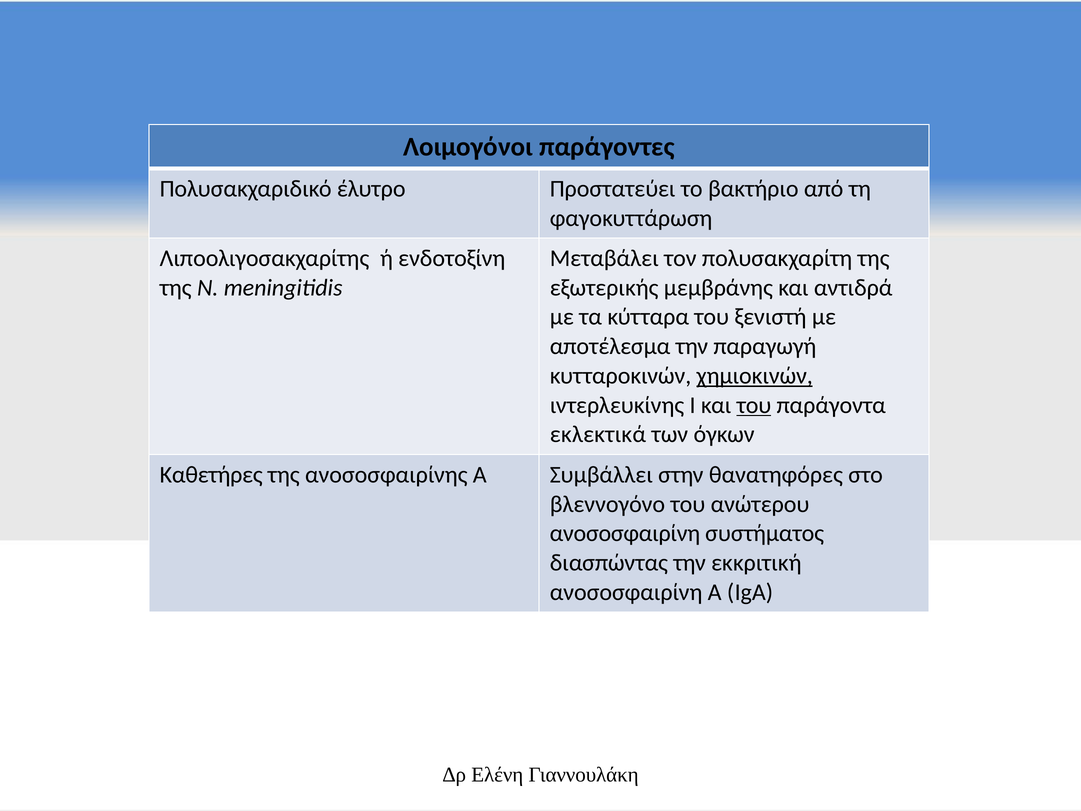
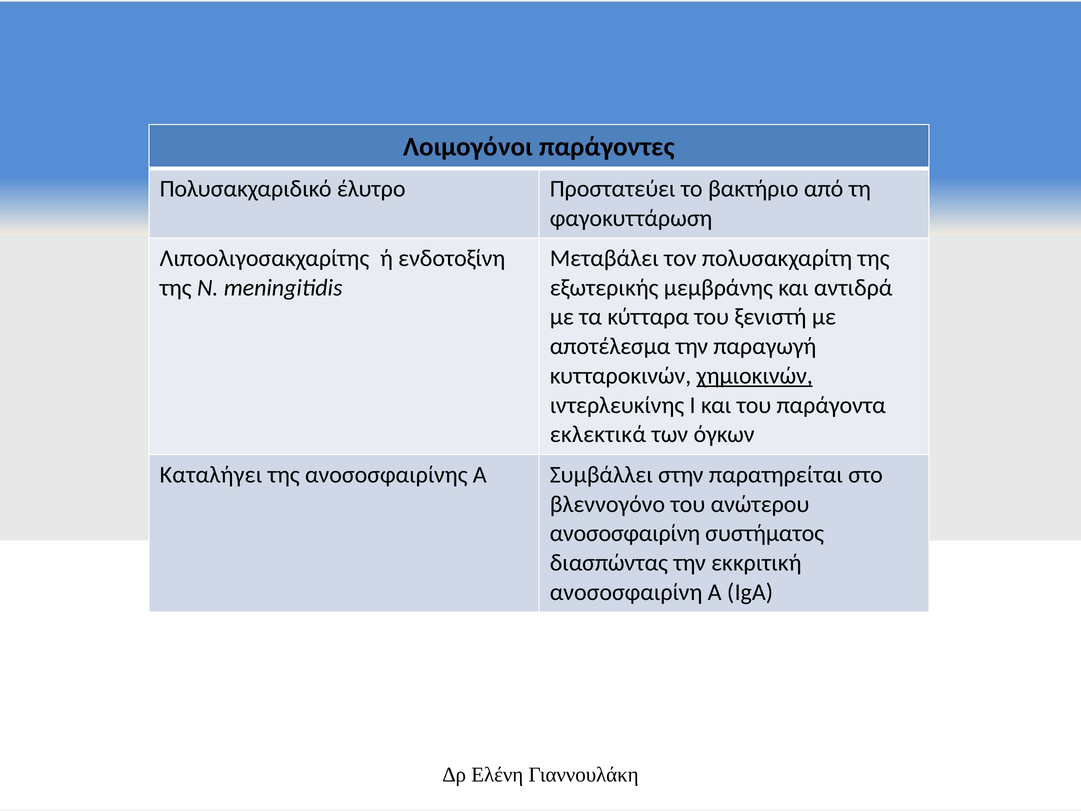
του at (754, 405) underline: present -> none
Kαθετήρες: Kαθετήρες -> Καταλήγει
θανατηφόρες: θανατηφόρες -> παρατηρείται
